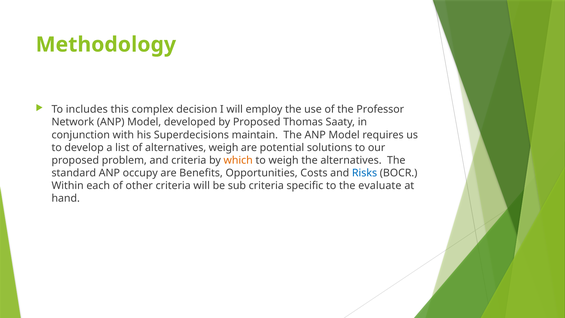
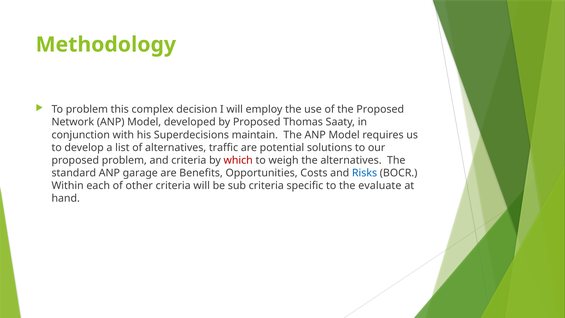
To includes: includes -> problem
the Professor: Professor -> Proposed
alternatives weigh: weigh -> traffic
which colour: orange -> red
occupy: occupy -> garage
